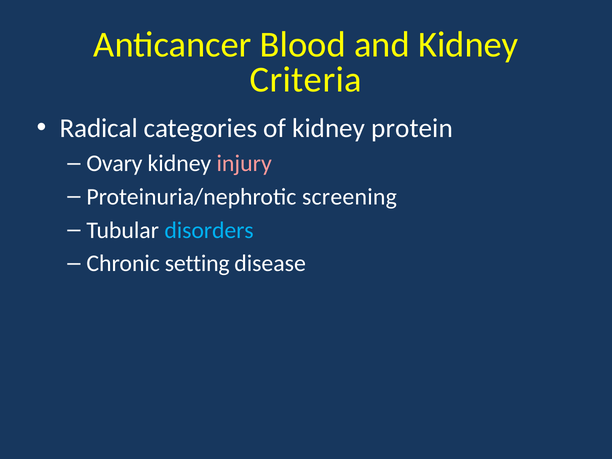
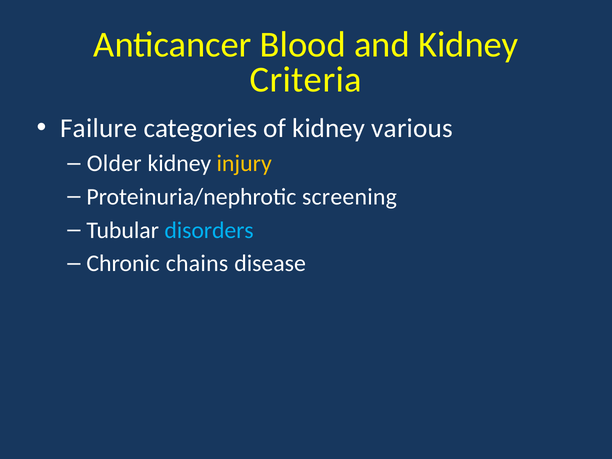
Radical: Radical -> Failure
protein: protein -> various
Ovary: Ovary -> Older
injury colour: pink -> yellow
setting: setting -> chains
